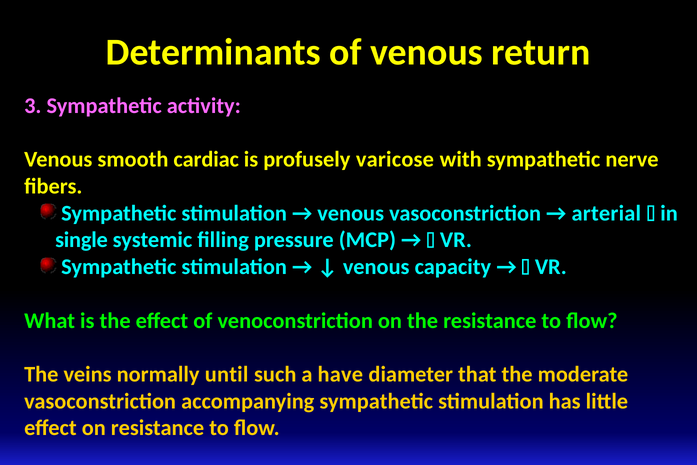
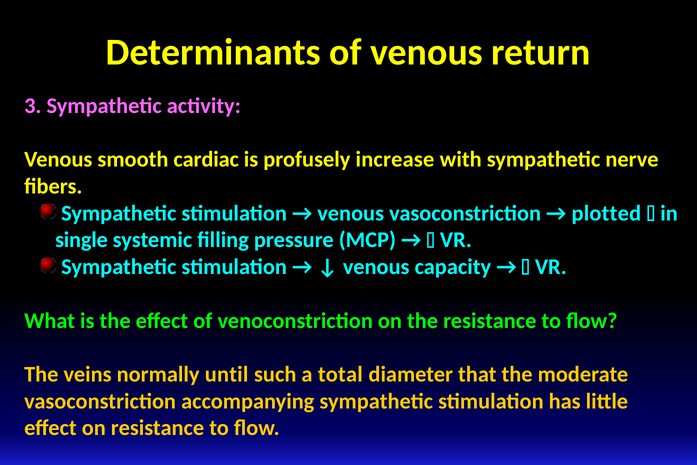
varicose: varicose -> increase
arterial: arterial -> plotted
have: have -> total
